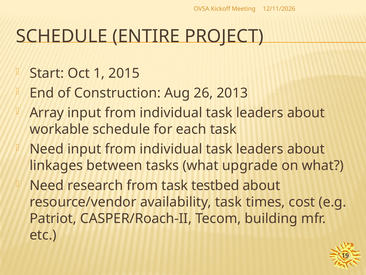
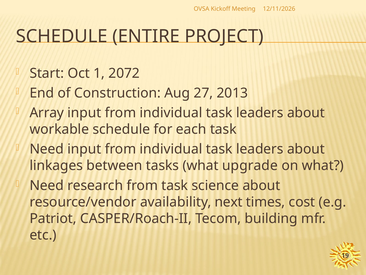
2015: 2015 -> 2072
26: 26 -> 27
testbed: testbed -> science
availability task: task -> next
